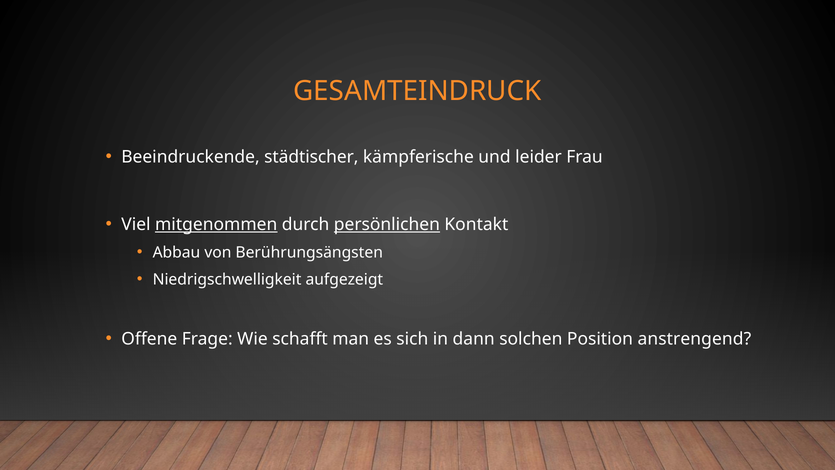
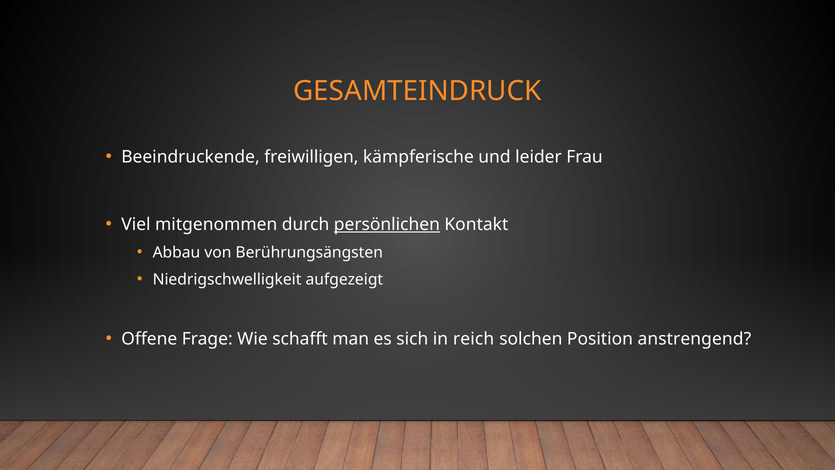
städtischer: städtischer -> freiwilligen
mitgenommen underline: present -> none
dann: dann -> reich
